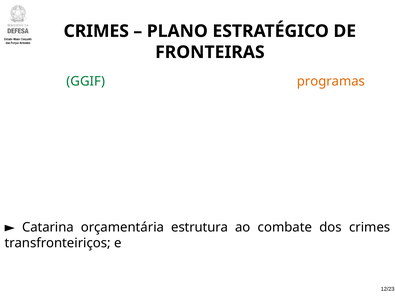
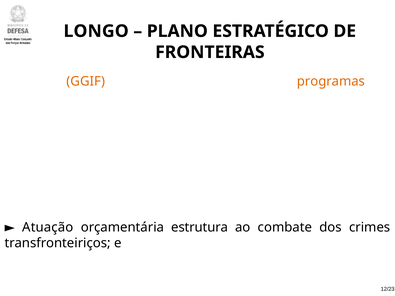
CRIMES at (96, 31): CRIMES -> LONGO
GGIF colour: green -> orange
Catarina: Catarina -> Atuação
